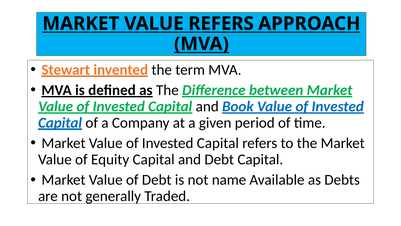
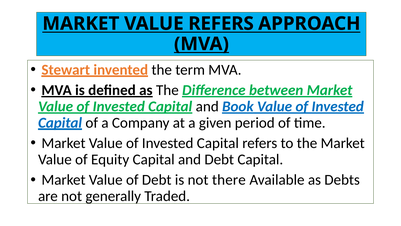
name: name -> there
